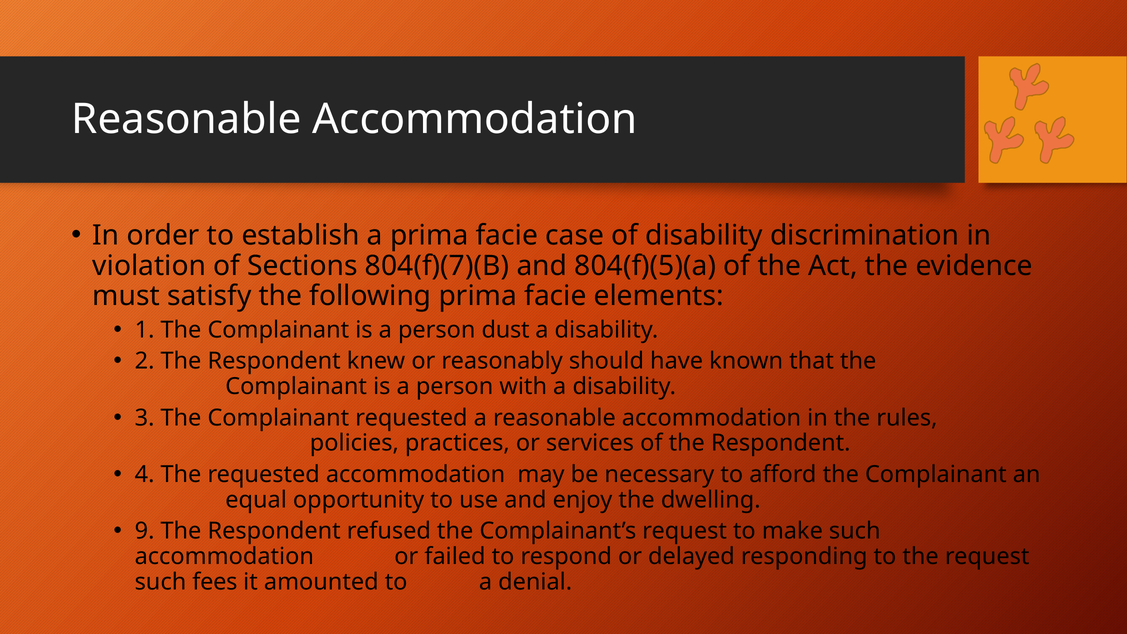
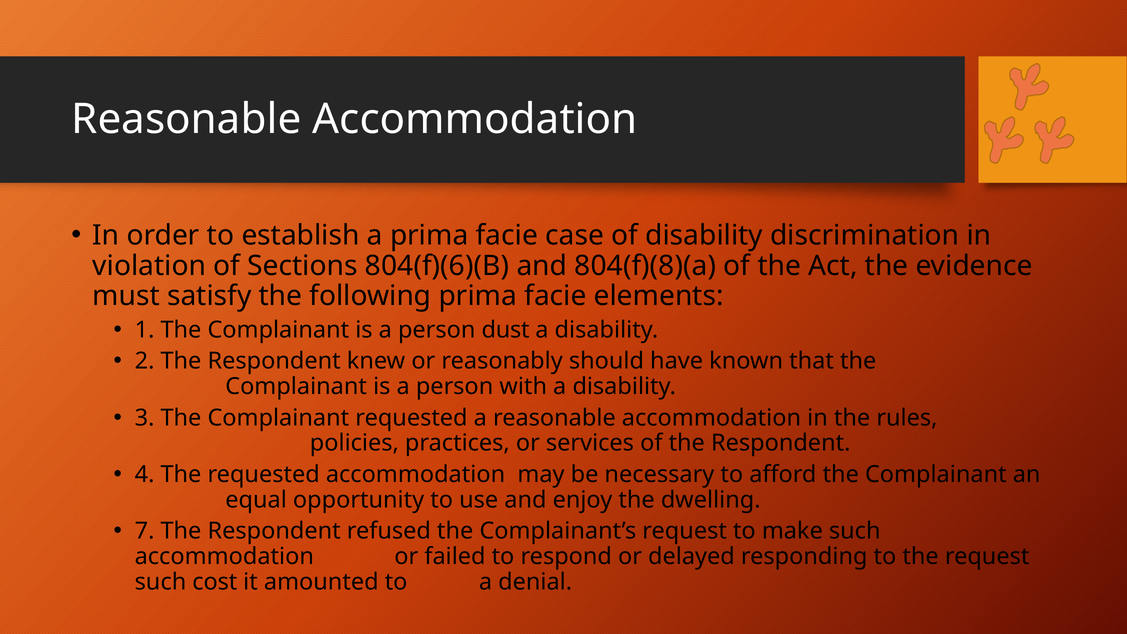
804(f)(7)(B: 804(f)(7)(B -> 804(f)(6)(B
804(f)(5)(a: 804(f)(5)(a -> 804(f)(8)(a
9: 9 -> 7
fees: fees -> cost
